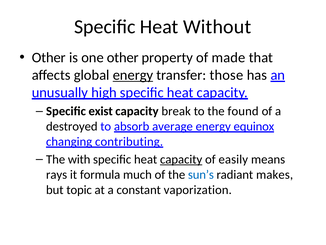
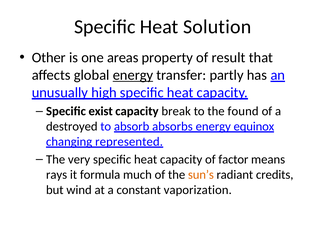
Without: Without -> Solution
one other: other -> areas
made: made -> result
those: those -> partly
average: average -> absorbs
contributing: contributing -> represented
with: with -> very
capacity at (181, 159) underline: present -> none
easily: easily -> factor
sun’s colour: blue -> orange
makes: makes -> credits
topic: topic -> wind
